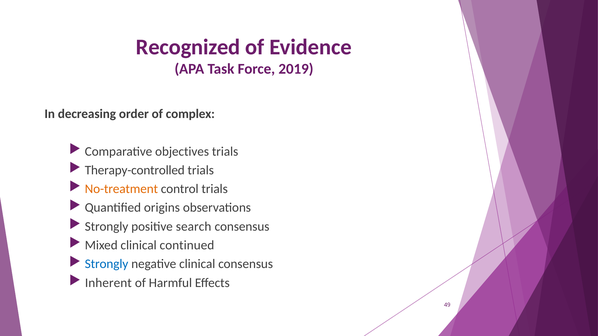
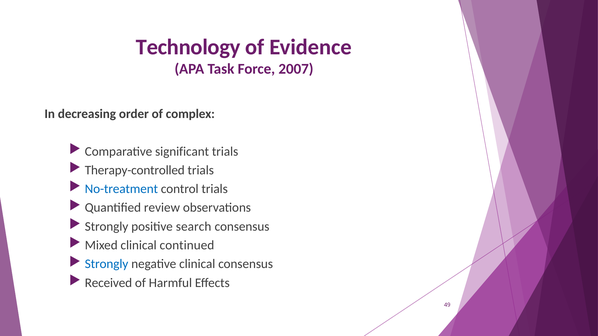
Recognized: Recognized -> Technology
2019: 2019 -> 2007
objectives: objectives -> significant
No-treatment colour: orange -> blue
origins: origins -> review
Inherent: Inherent -> Received
